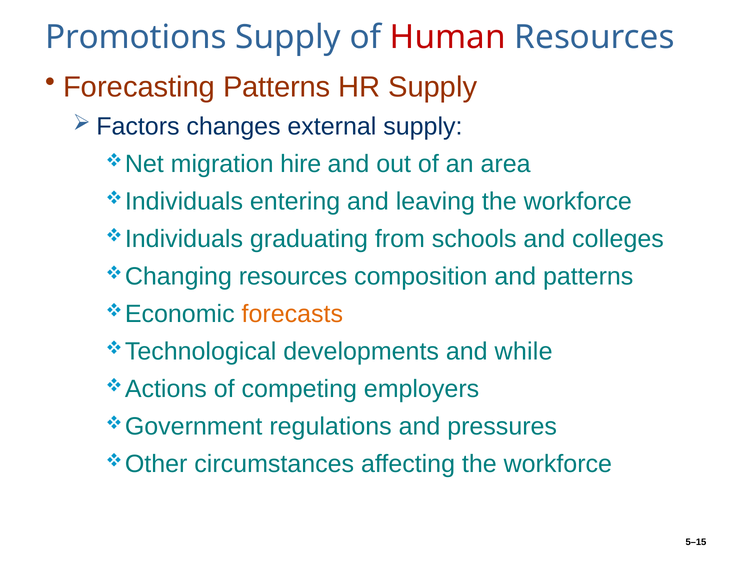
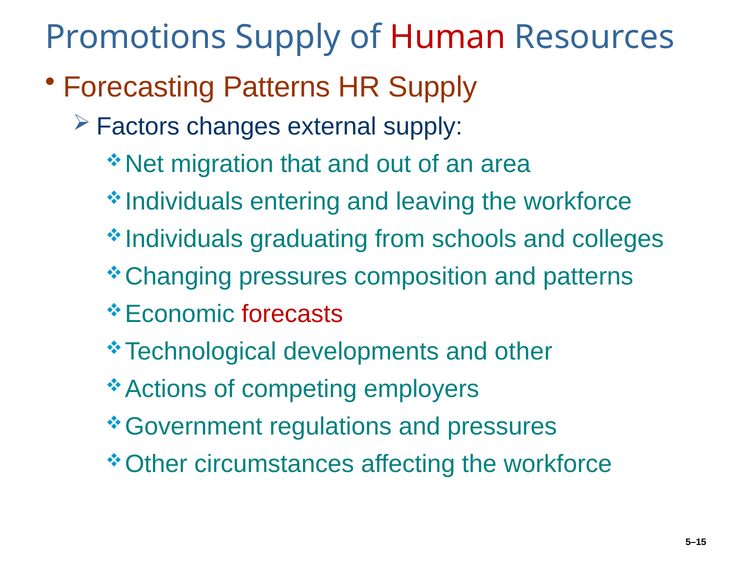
hire: hire -> that
resources at (293, 277): resources -> pressures
forecasts colour: orange -> red
while: while -> other
